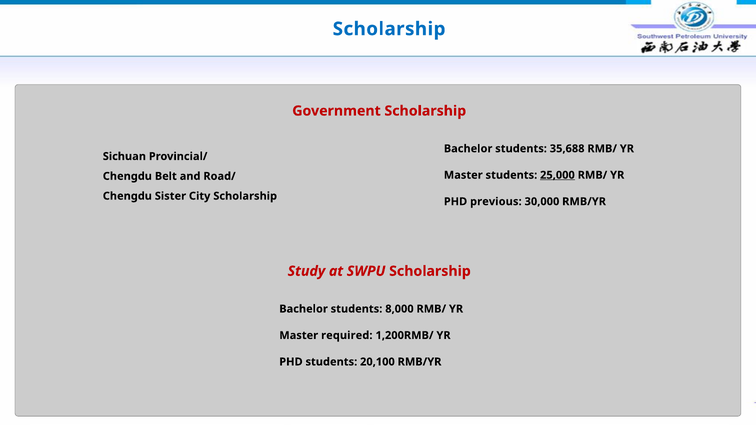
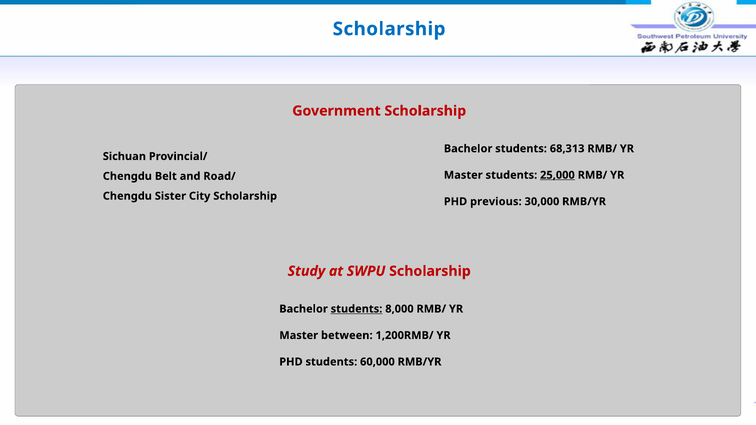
35,688: 35,688 -> 68,313
students at (356, 309) underline: none -> present
required: required -> between
20,100: 20,100 -> 60,000
